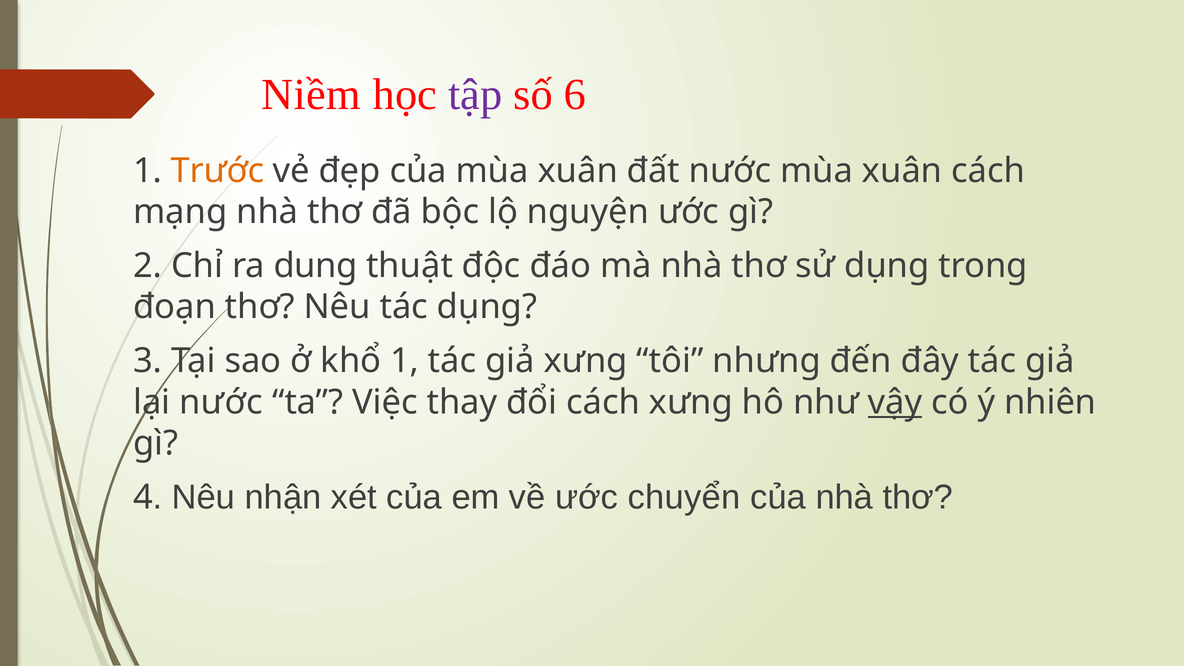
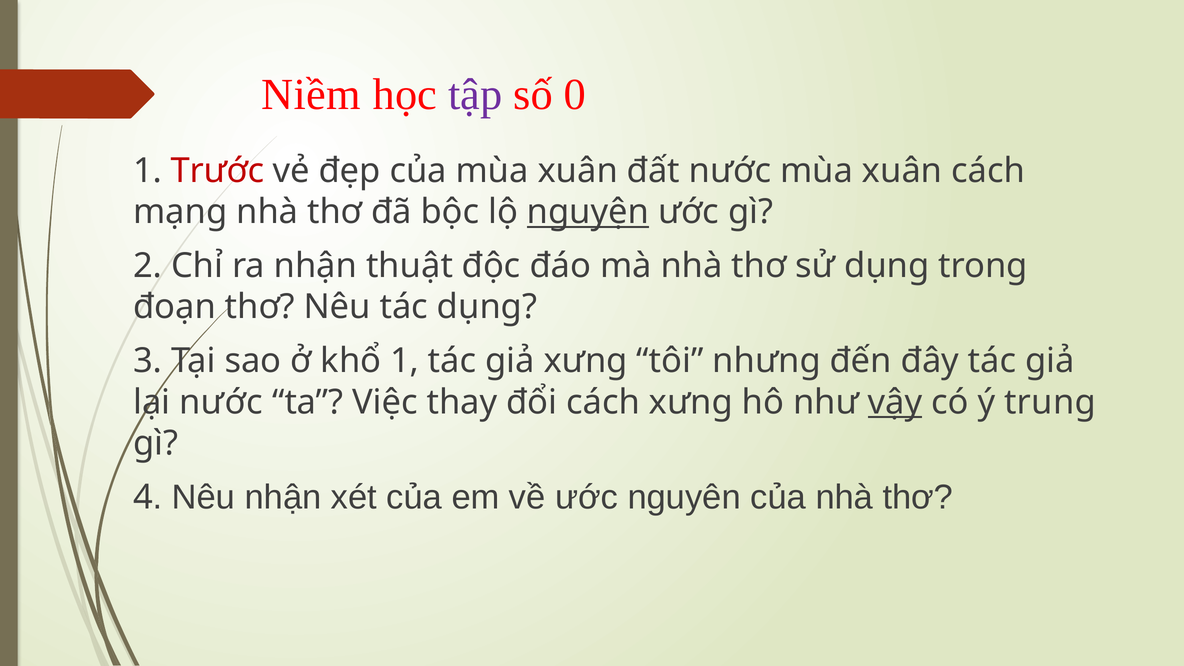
6: 6 -> 0
Trước colour: orange -> red
nguyện underline: none -> present
ra dung: dung -> nhận
nhiên: nhiên -> trung
chuyển: chuyển -> nguyên
